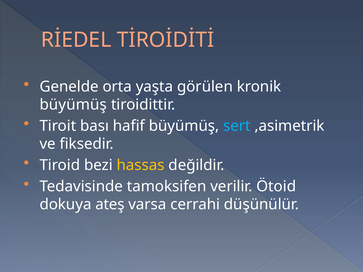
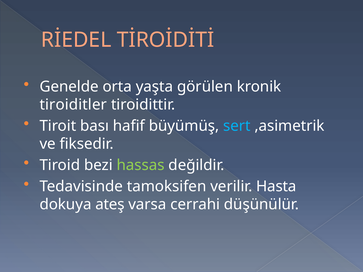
büyümüş at (73, 105): büyümüş -> tiroiditler
hassas colour: yellow -> light green
Ötoid: Ötoid -> Hasta
